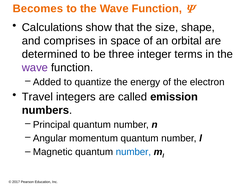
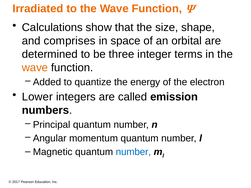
Becomes: Becomes -> Irradiated
wave at (35, 68) colour: purple -> orange
Travel: Travel -> Lower
